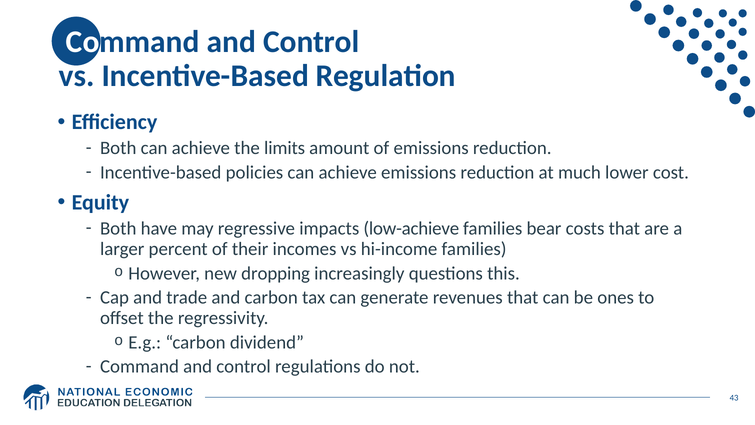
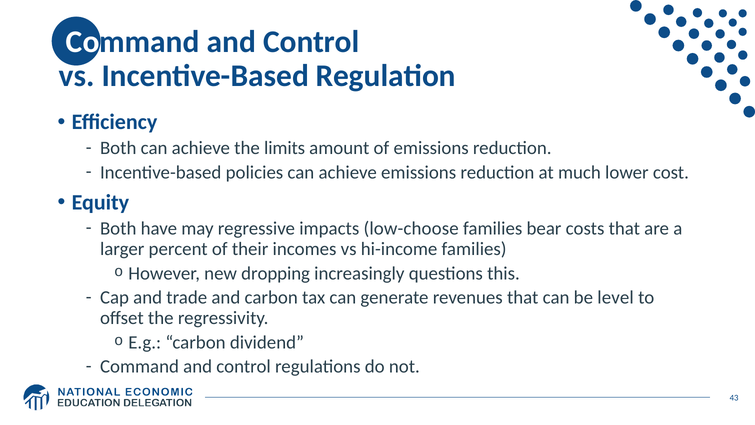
low-achieve: low-achieve -> low-choose
ones: ones -> level
